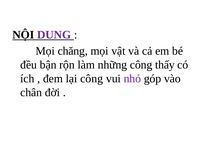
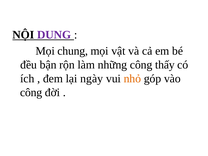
chăng: chăng -> chung
lại công: công -> ngày
nhỏ colour: purple -> orange
chân at (31, 93): chân -> công
